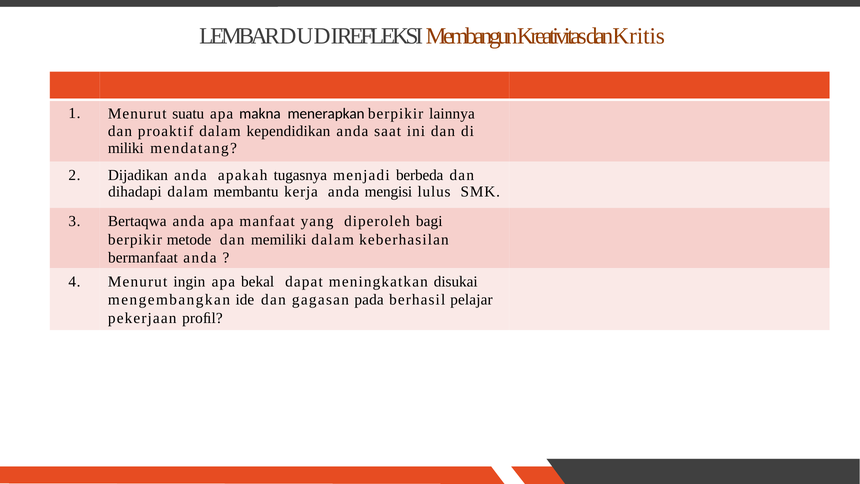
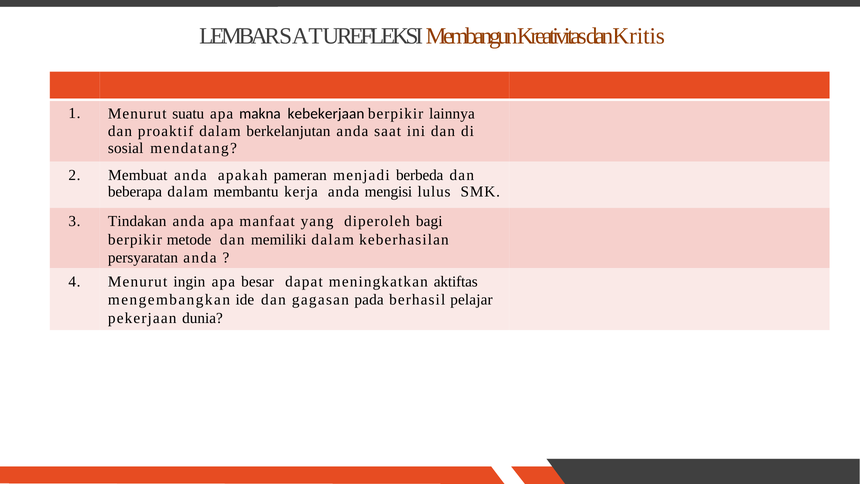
DUDI: DUDI -> SATU
menerapkan: menerapkan -> kebekerjaan
kependidikan: kependidikan -> berkelanjutan
miliki: miliki -> sosial
Dijadikan: Dijadikan -> Membuat
tugasnya: tugasnya -> pameran
dihadapi: dihadapi -> beberapa
Bertaqwa: Bertaqwa -> Tindakan
bermanfaat: bermanfaat -> persyaratan
bekal: bekal -> besar
disukai: disukai -> aktiftas
proﬁl: proﬁl -> dunia
